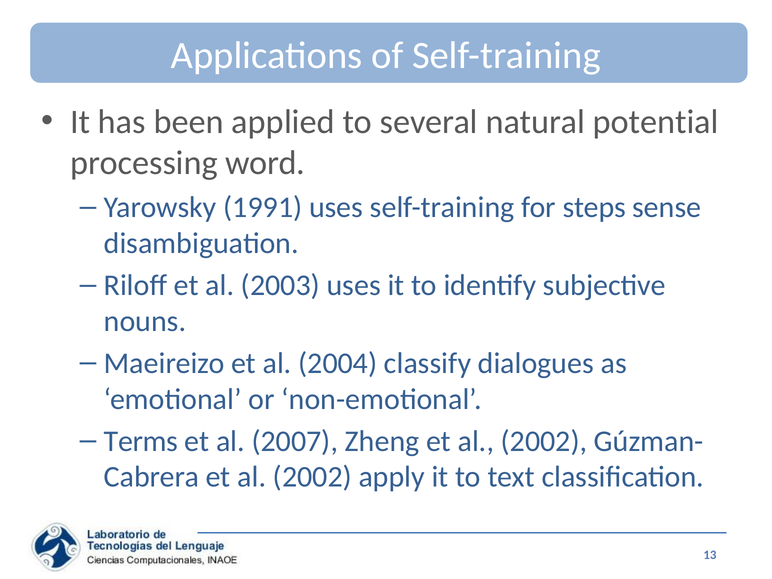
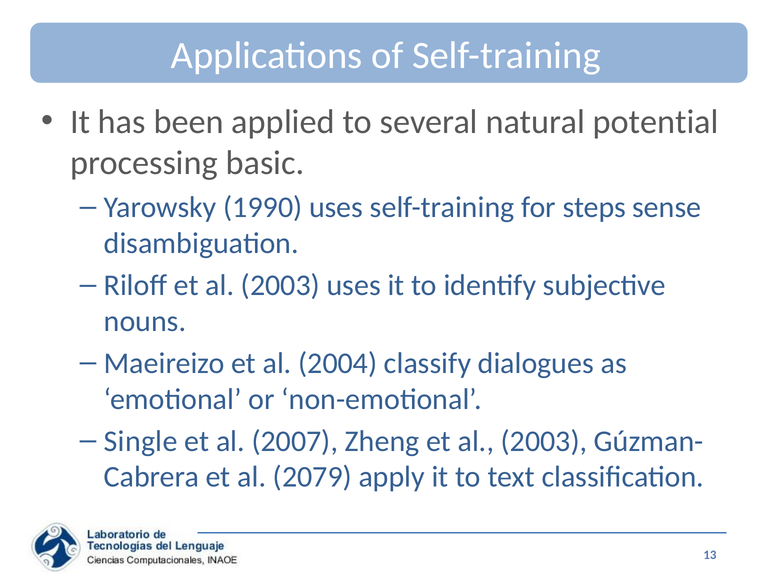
word: word -> basic
1991: 1991 -> 1990
Terms: Terms -> Single
Zheng et al 2002: 2002 -> 2003
2002 at (312, 477): 2002 -> 2079
